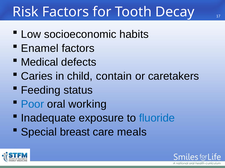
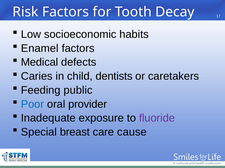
contain: contain -> dentists
status: status -> public
working: working -> provider
fluoride colour: blue -> purple
meals: meals -> cause
